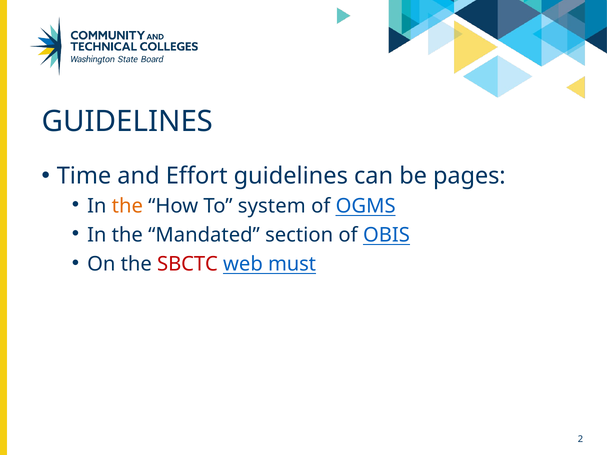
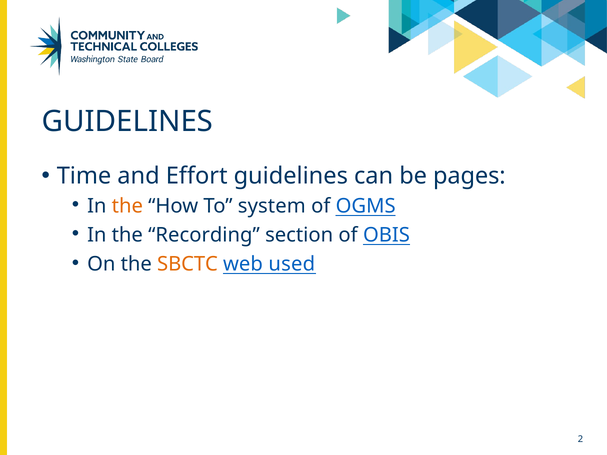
Mandated: Mandated -> Recording
SBCTC colour: red -> orange
must: must -> used
